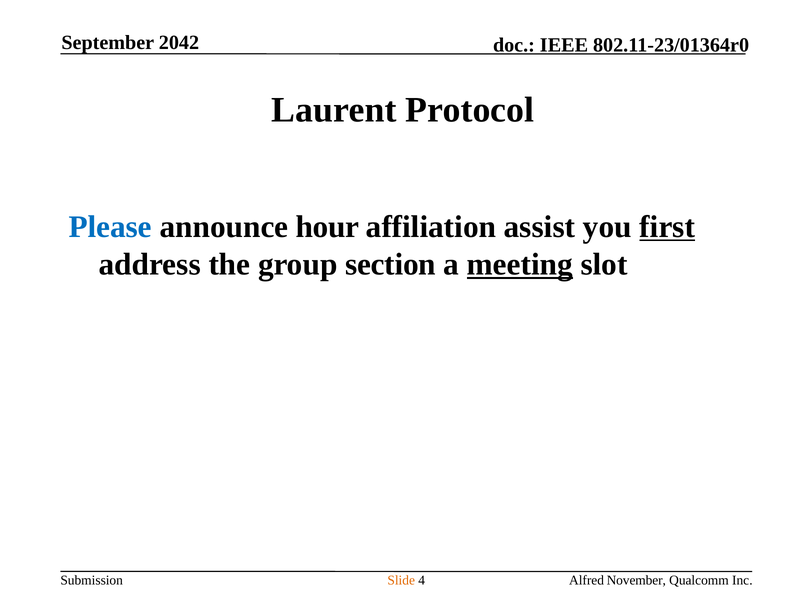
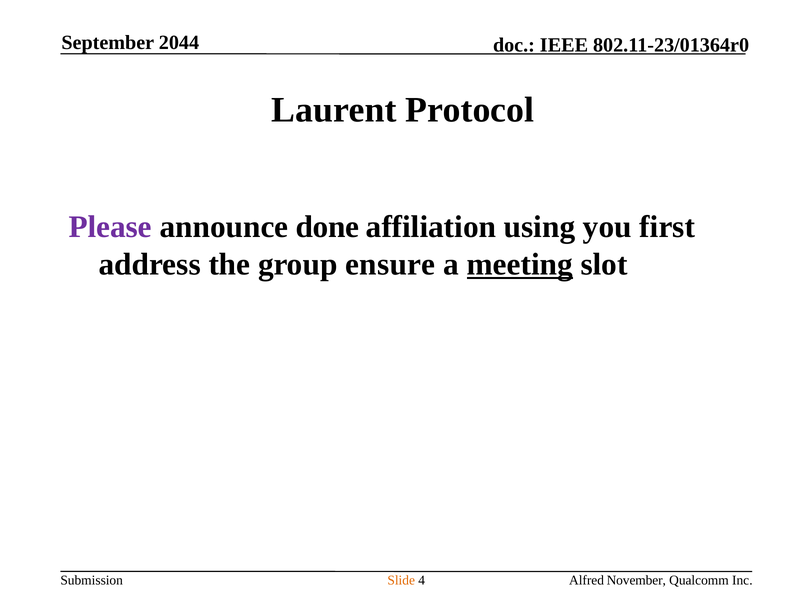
2042: 2042 -> 2044
Please colour: blue -> purple
hour: hour -> done
assist: assist -> using
first underline: present -> none
section: section -> ensure
